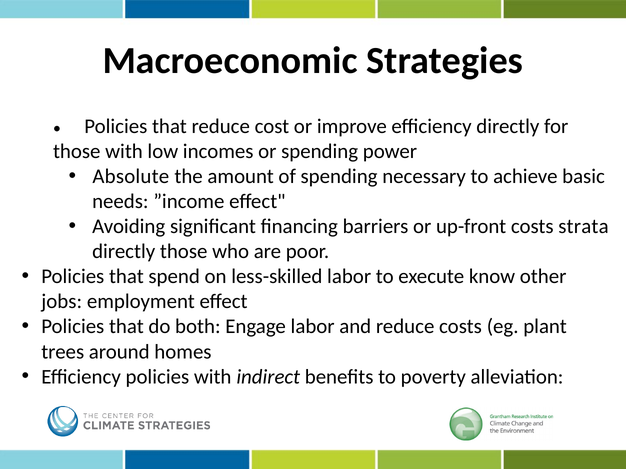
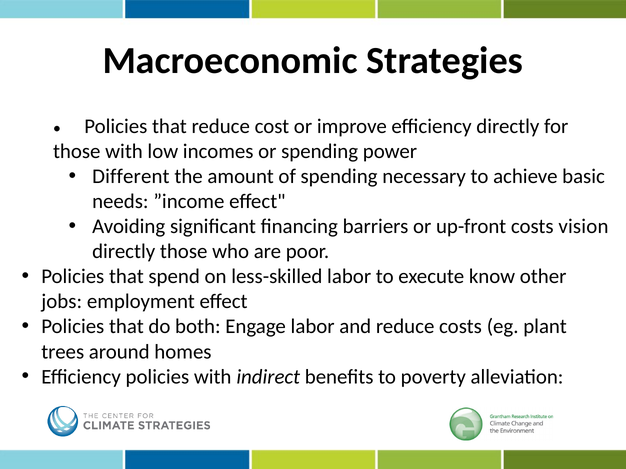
Absolute: Absolute -> Different
strata: strata -> vision
